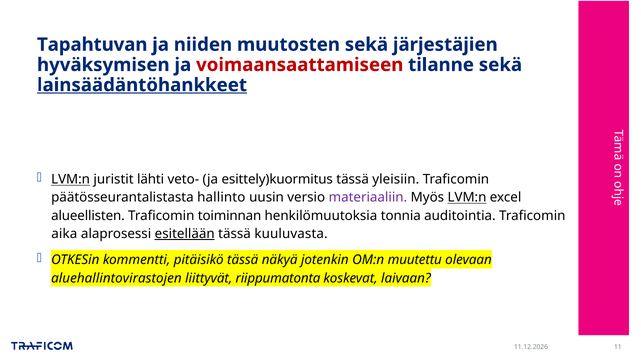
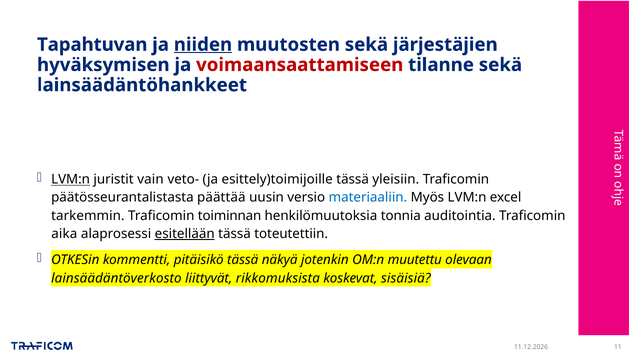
niiden underline: none -> present
lainsäädäntöhankkeet underline: present -> none
lähti: lähti -> vain
esittely)kuormitus: esittely)kuormitus -> esittely)toimijoille
hallinto: hallinto -> päättää
materiaaliin colour: purple -> blue
LVM:n at (467, 197) underline: present -> none
alueellisten: alueellisten -> tarkemmin
kuuluvasta: kuuluvasta -> toteutettiin
aluehallintovirastojen: aluehallintovirastojen -> lainsäädäntöverkosto
riippumatonta: riippumatonta -> rikkomuksista
laivaan: laivaan -> sisäisiä
